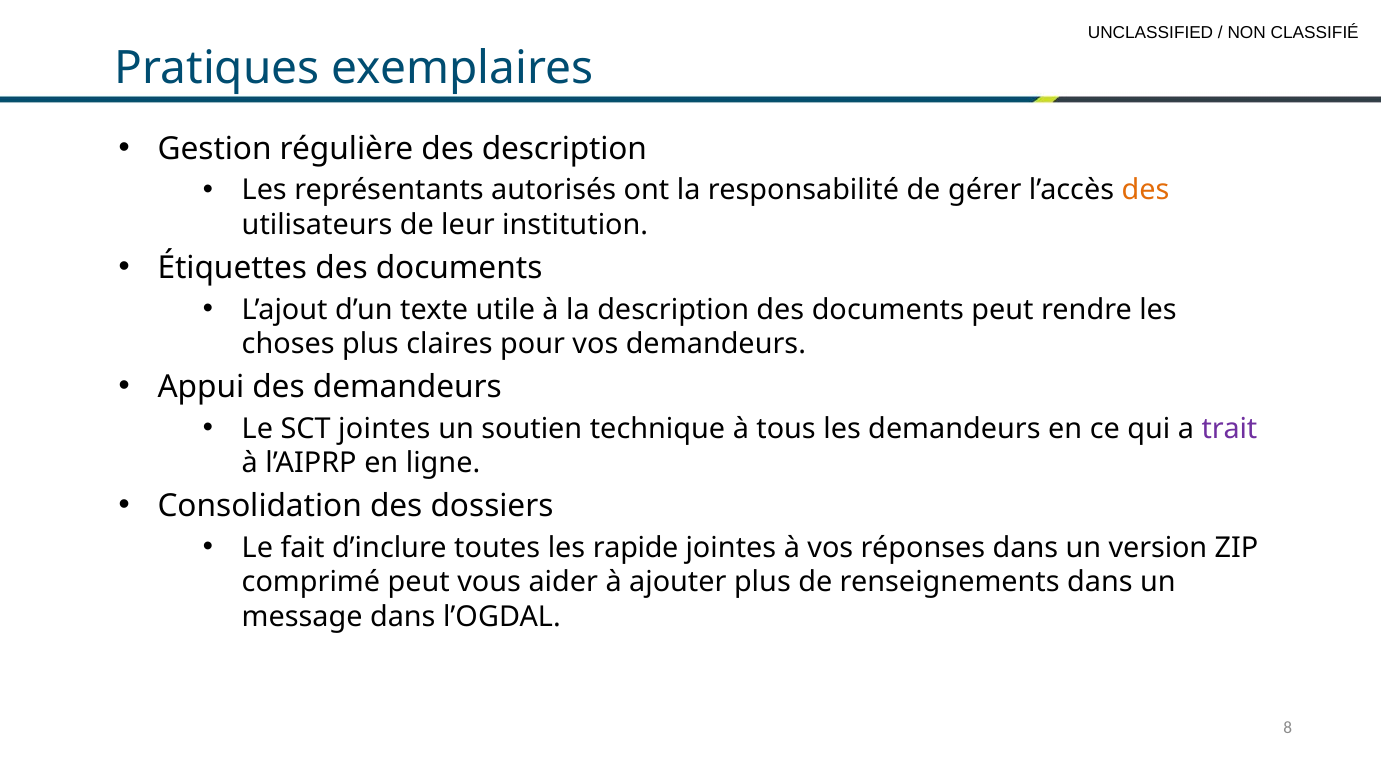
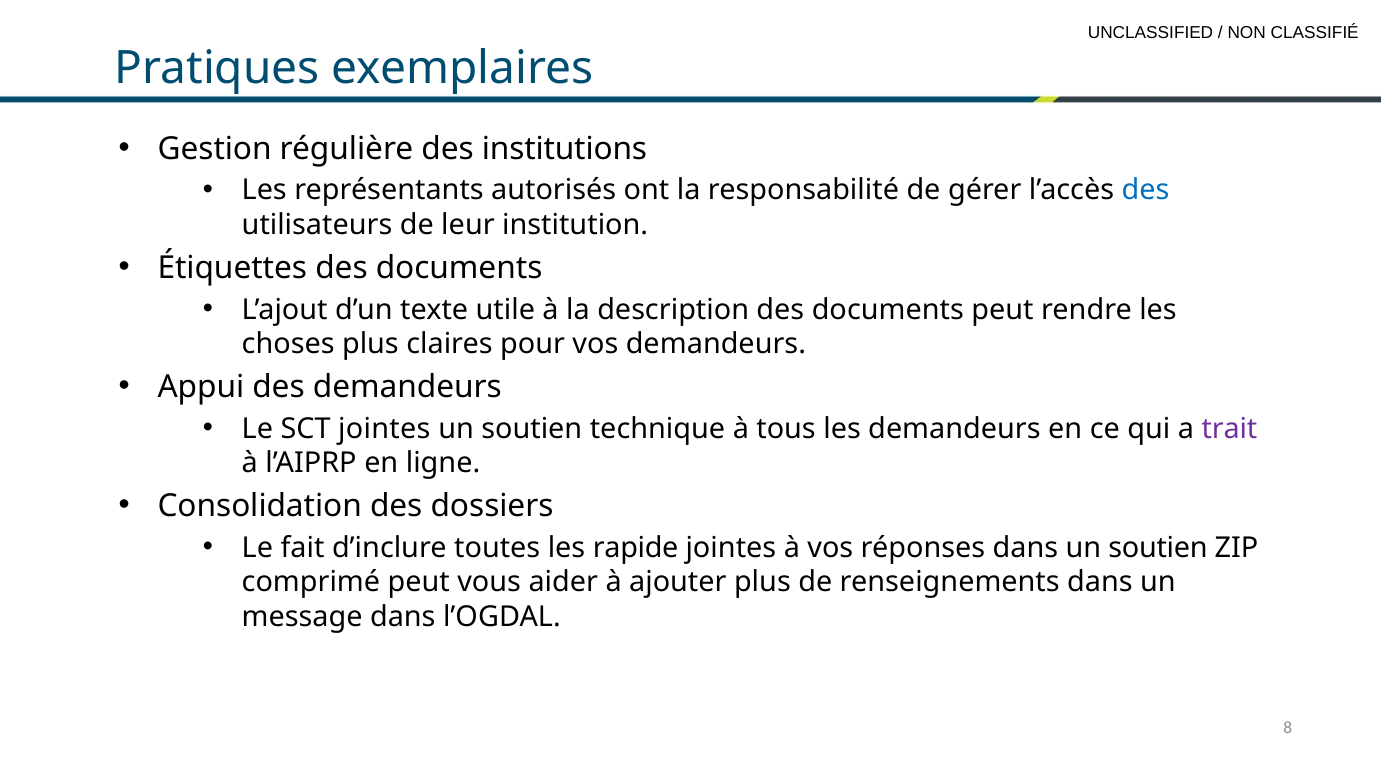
des description: description -> institutions
des at (1146, 190) colour: orange -> blue
dans un version: version -> soutien
